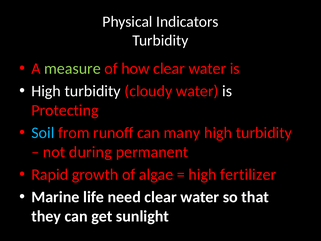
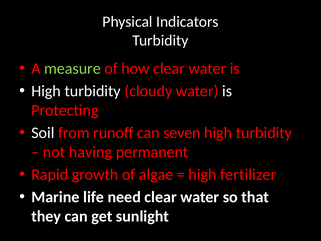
Soil colour: light blue -> white
many: many -> seven
during: during -> having
